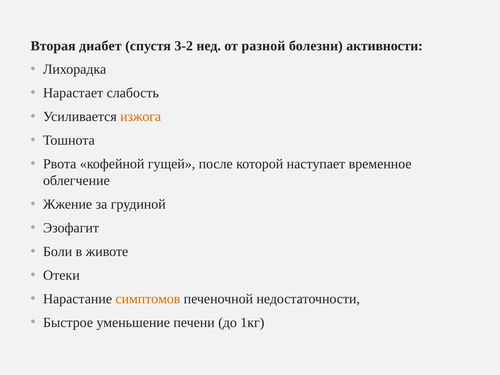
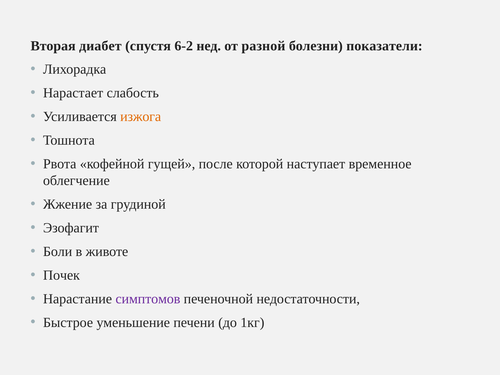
3-2: 3-2 -> 6-2
активности: активности -> показатели
Отеки: Отеки -> Почек
симптомов colour: orange -> purple
